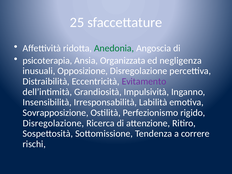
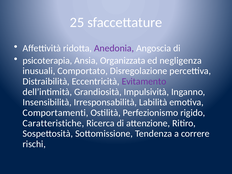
Anedonia colour: green -> purple
Opposizione: Opposizione -> Comportato
Sovrapposizione: Sovrapposizione -> Comportamenti
Disregolazione at (53, 123): Disregolazione -> Caratteristiche
